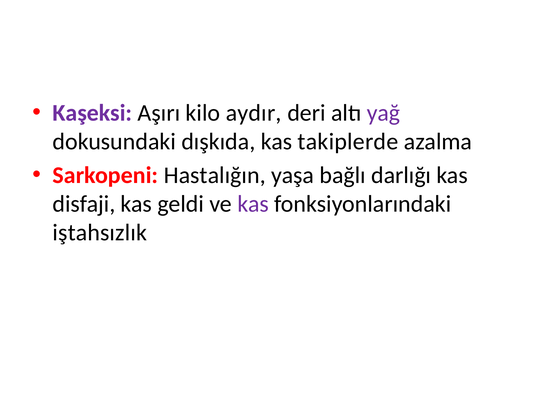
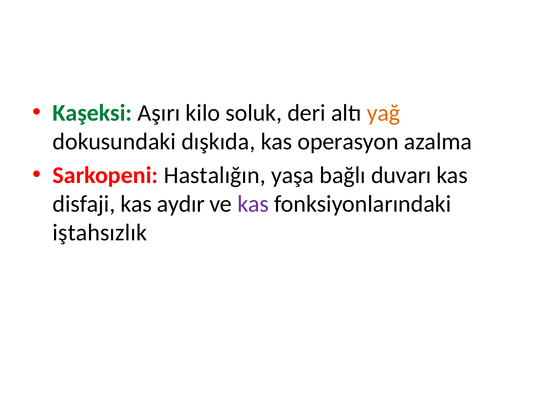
Kaşeksi colour: purple -> green
aydır: aydır -> soluk
yağ colour: purple -> orange
takiplerde: takiplerde -> operasyon
darlığı: darlığı -> duvarı
geldi: geldi -> aydır
